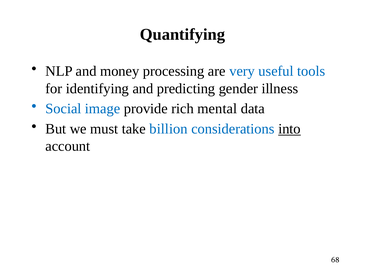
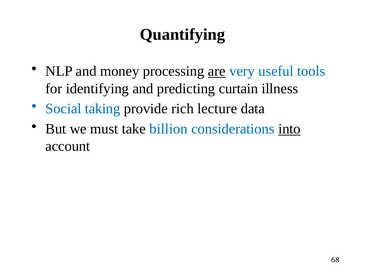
are underline: none -> present
gender: gender -> curtain
image: image -> taking
mental: mental -> lecture
